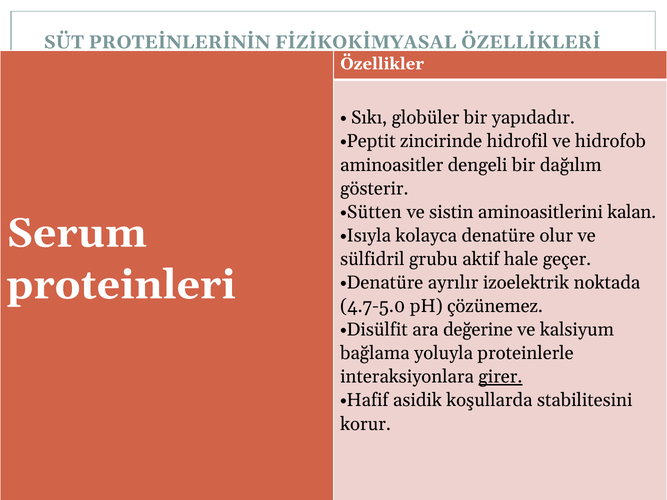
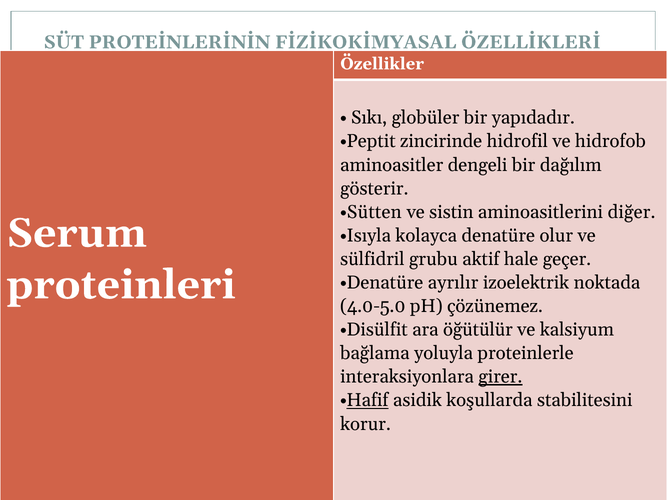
kalan: kalan -> diğer
4.7-5.0: 4.7-5.0 -> 4.0-5.0
değerine: değerine -> öğütülür
Hafif underline: none -> present
